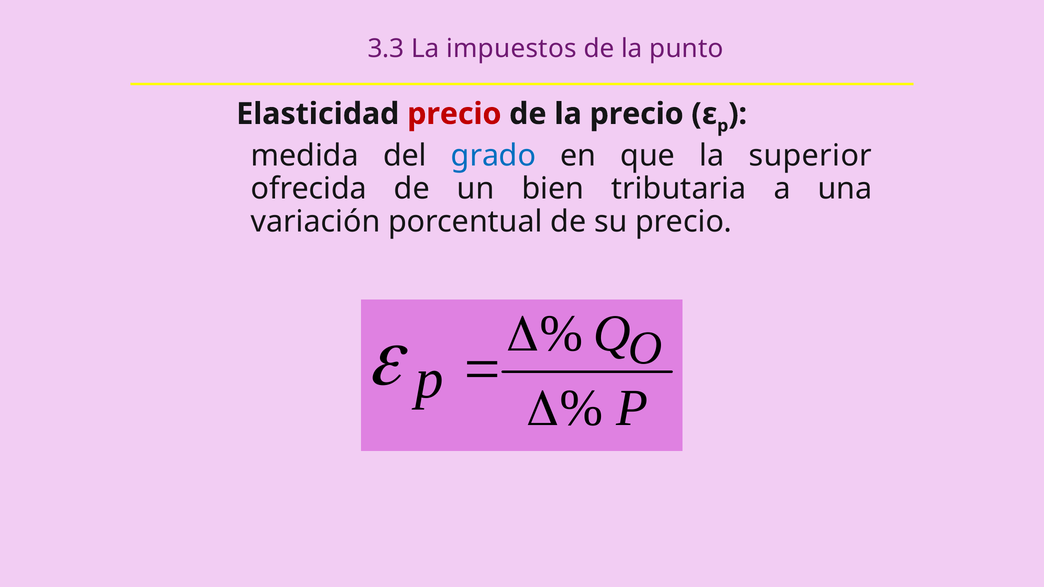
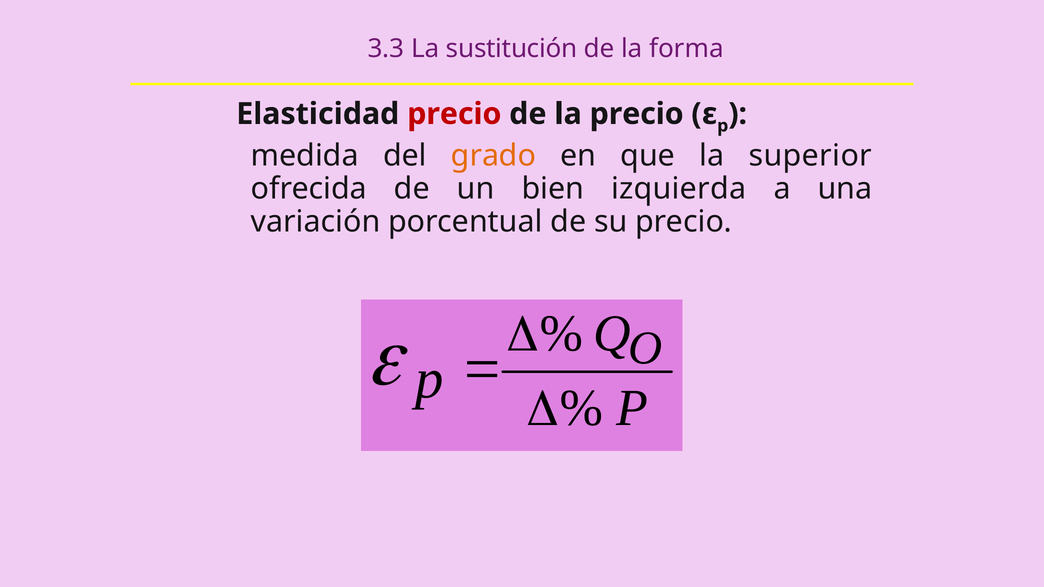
impuestos: impuestos -> sustitución
punto: punto -> forma
grado colour: blue -> orange
tributaria: tributaria -> izquierda
